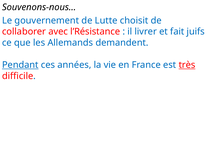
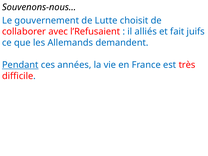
l’Résistance: l’Résistance -> l’Refusaient
livrer: livrer -> alliés
très underline: present -> none
